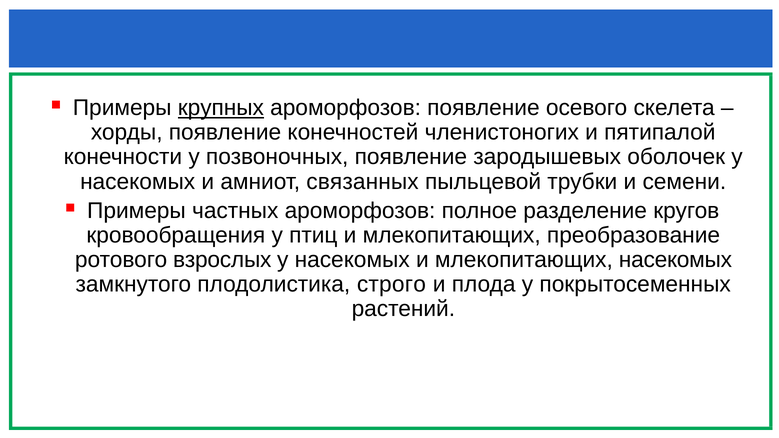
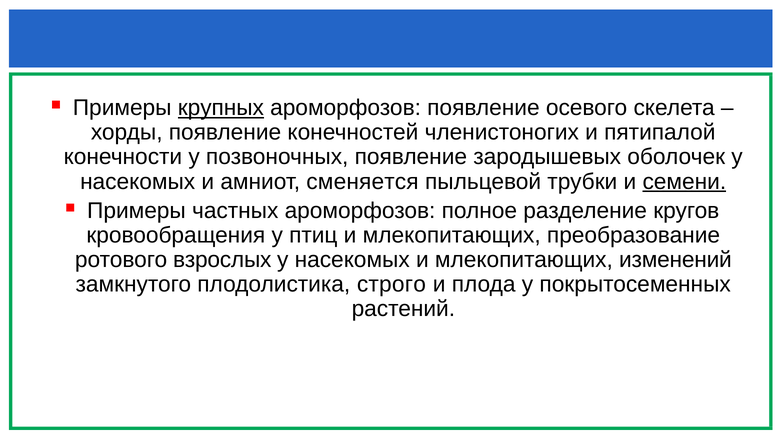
связанных: связанных -> сменяется
семени underline: none -> present
млекопитающих насекомых: насекомых -> изменений
